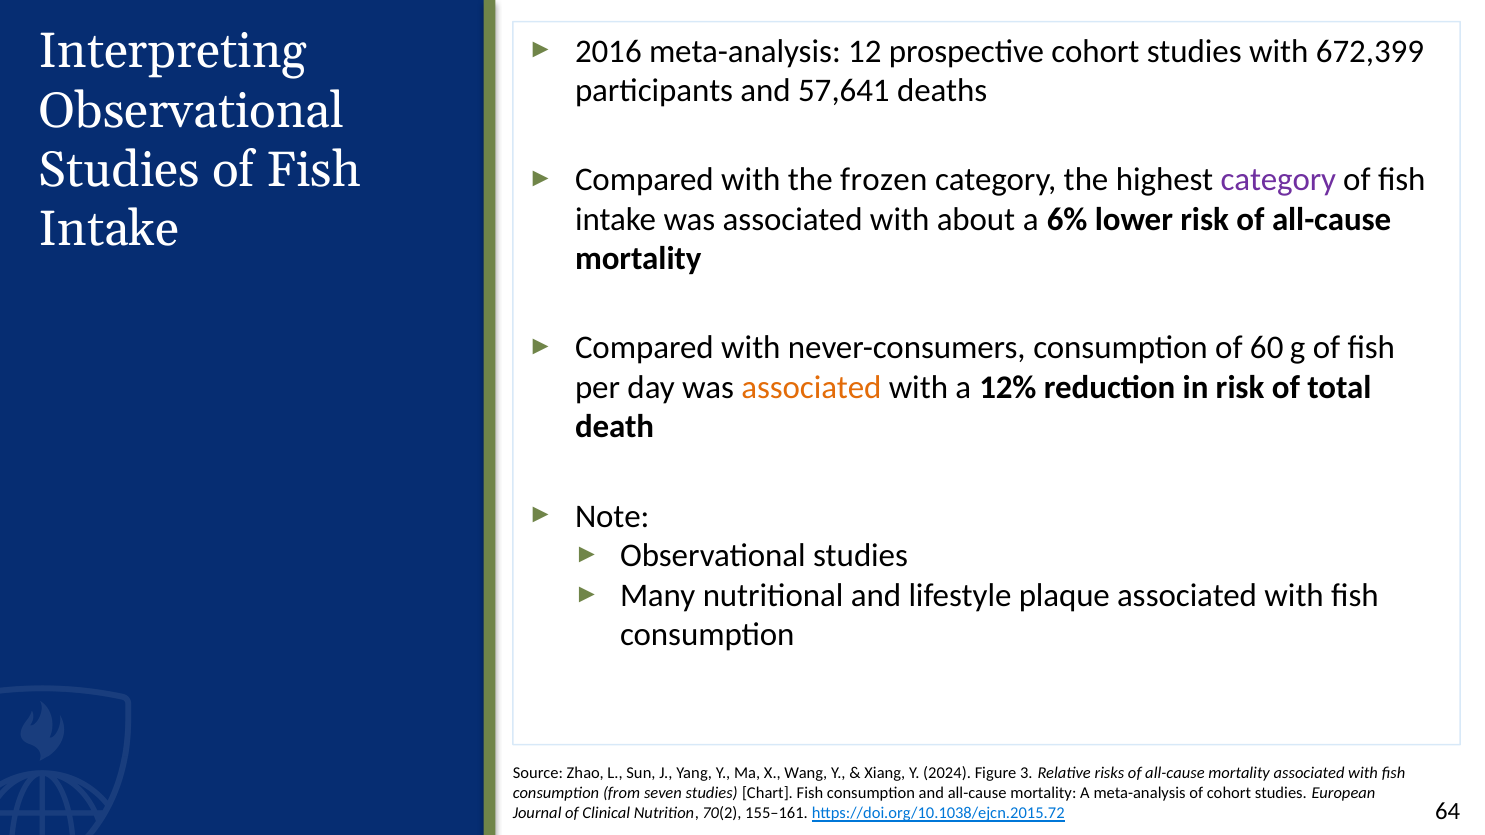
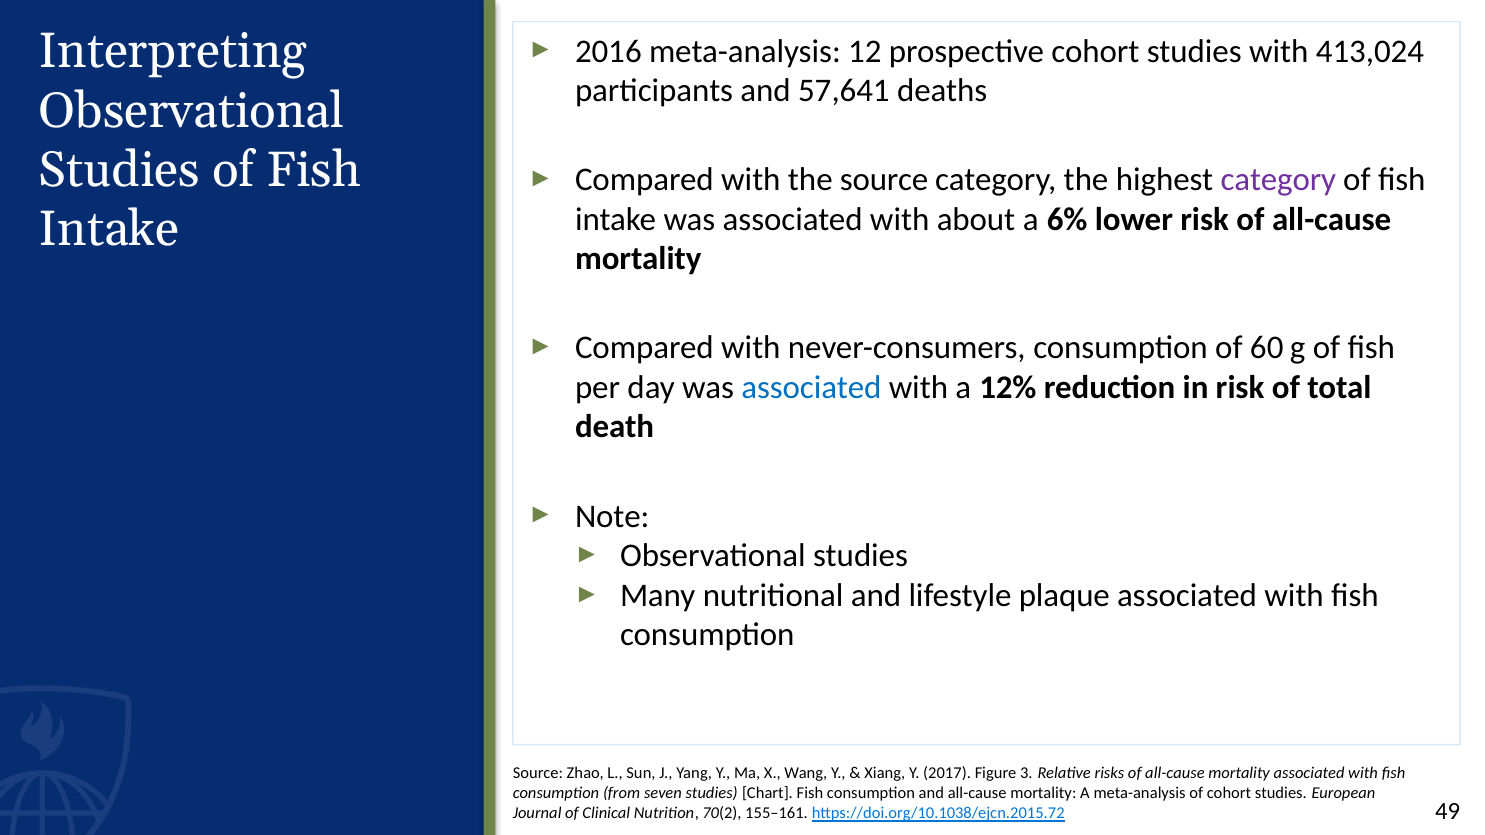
672,399: 672,399 -> 413,024
the frozen: frozen -> source
associated at (811, 388) colour: orange -> blue
2024: 2024 -> 2017
64: 64 -> 49
